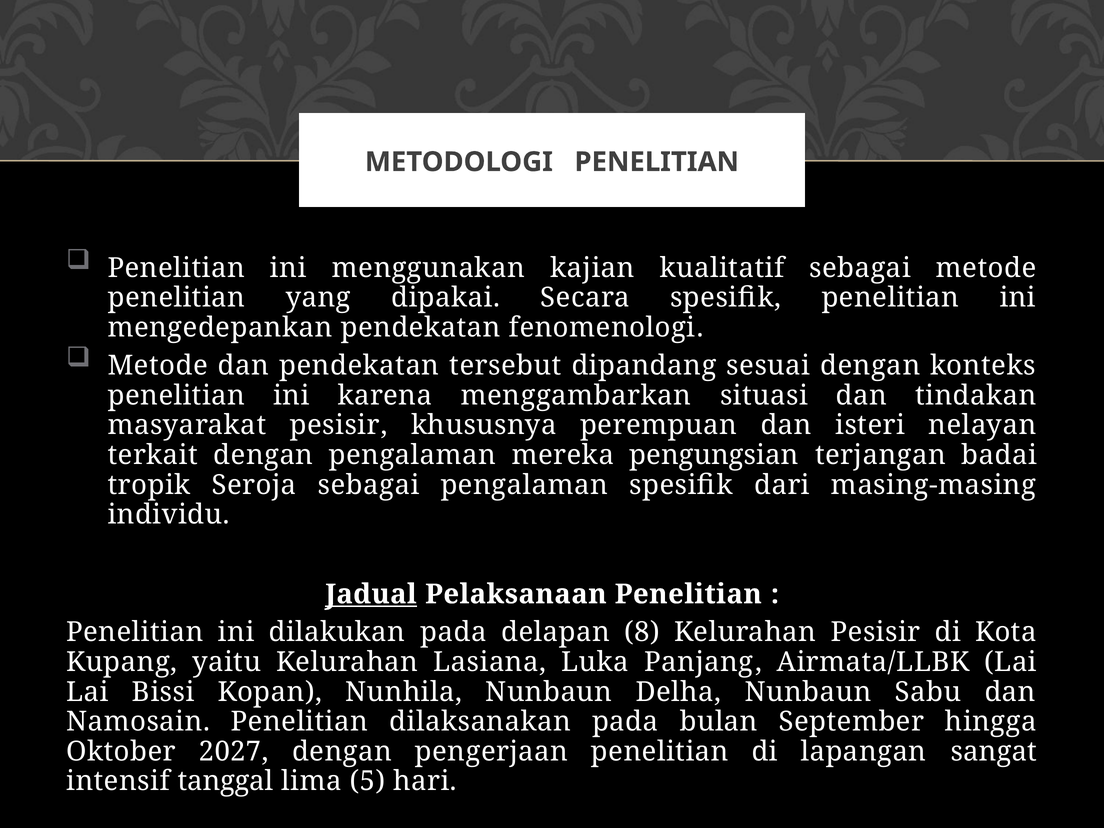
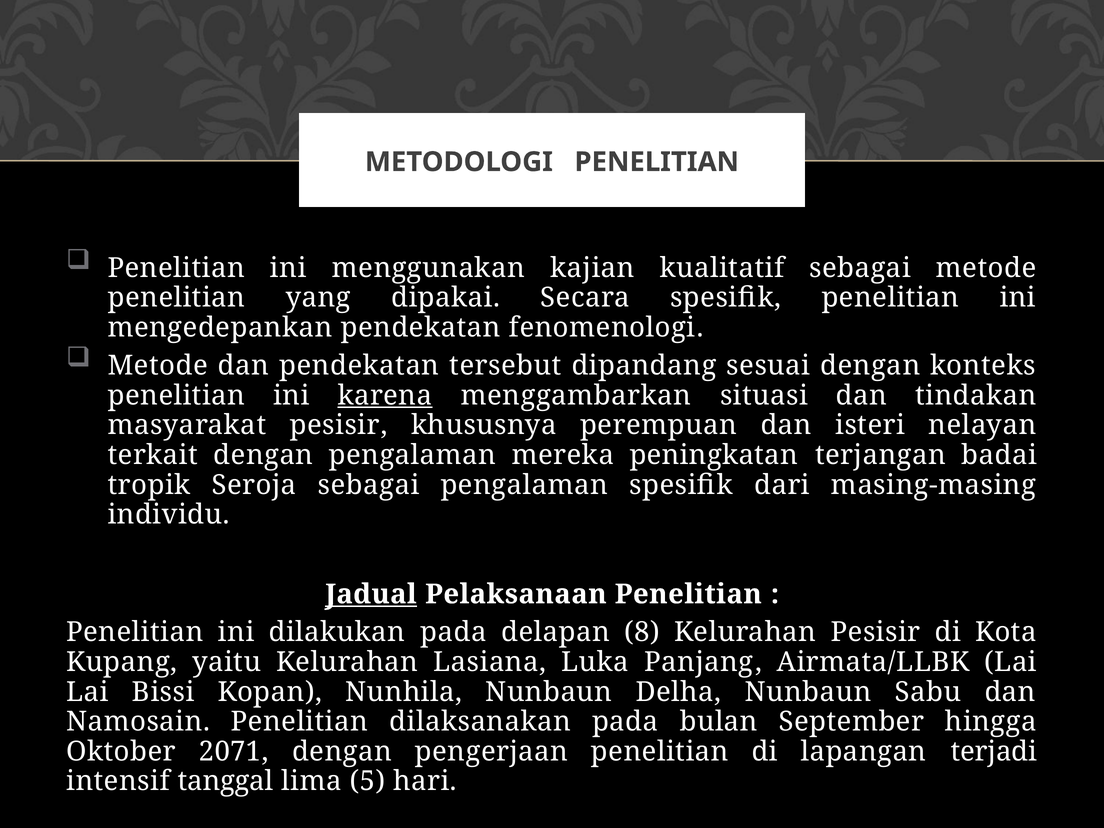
karena underline: none -> present
pengungsian: pengungsian -> peningkatan
2027: 2027 -> 2071
sangat: sangat -> terjadi
